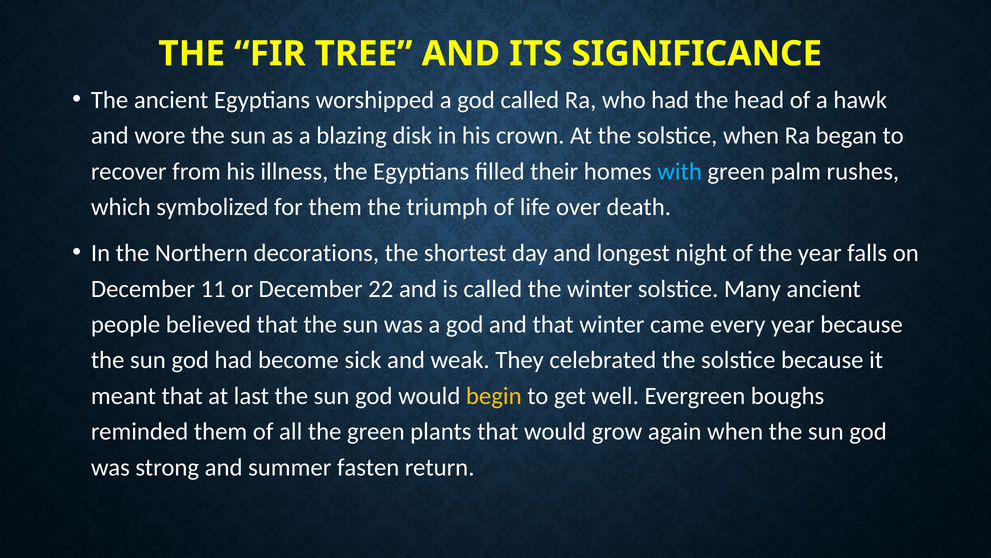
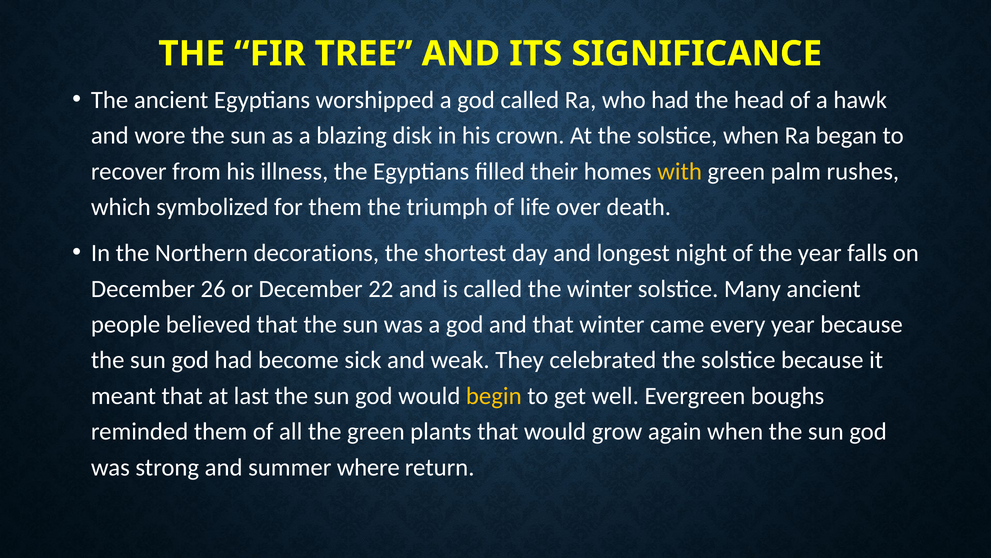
with colour: light blue -> yellow
11: 11 -> 26
fasten: fasten -> where
